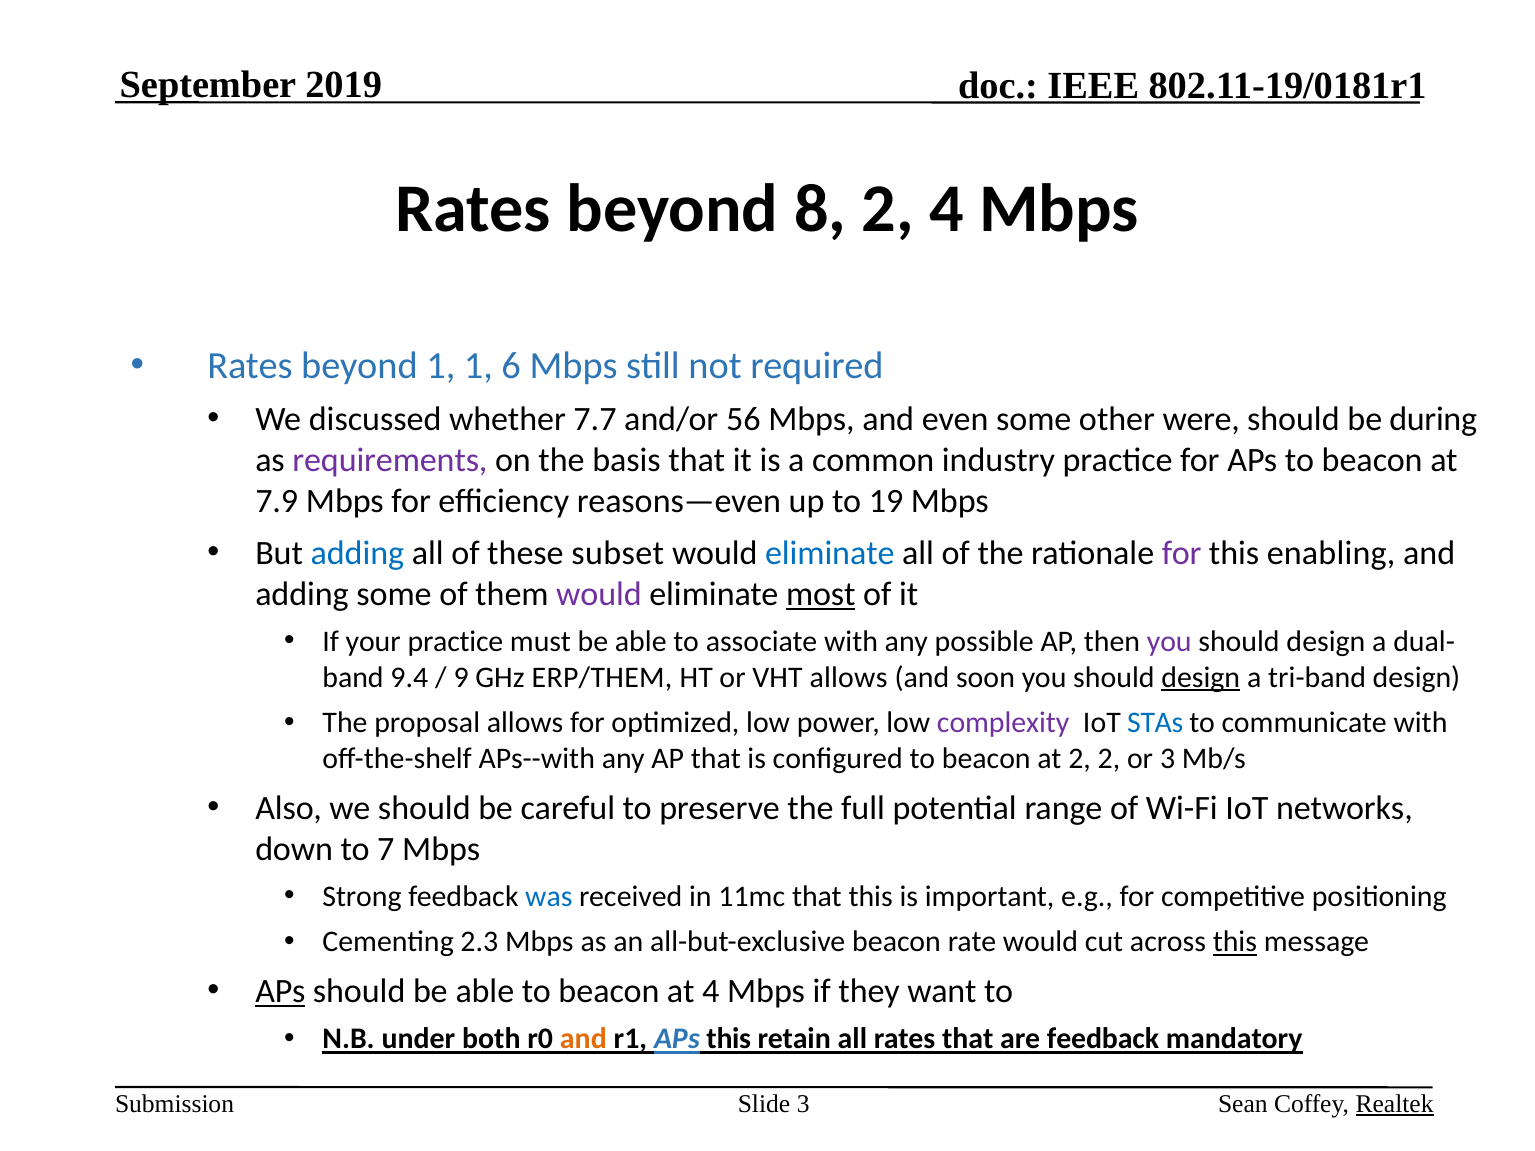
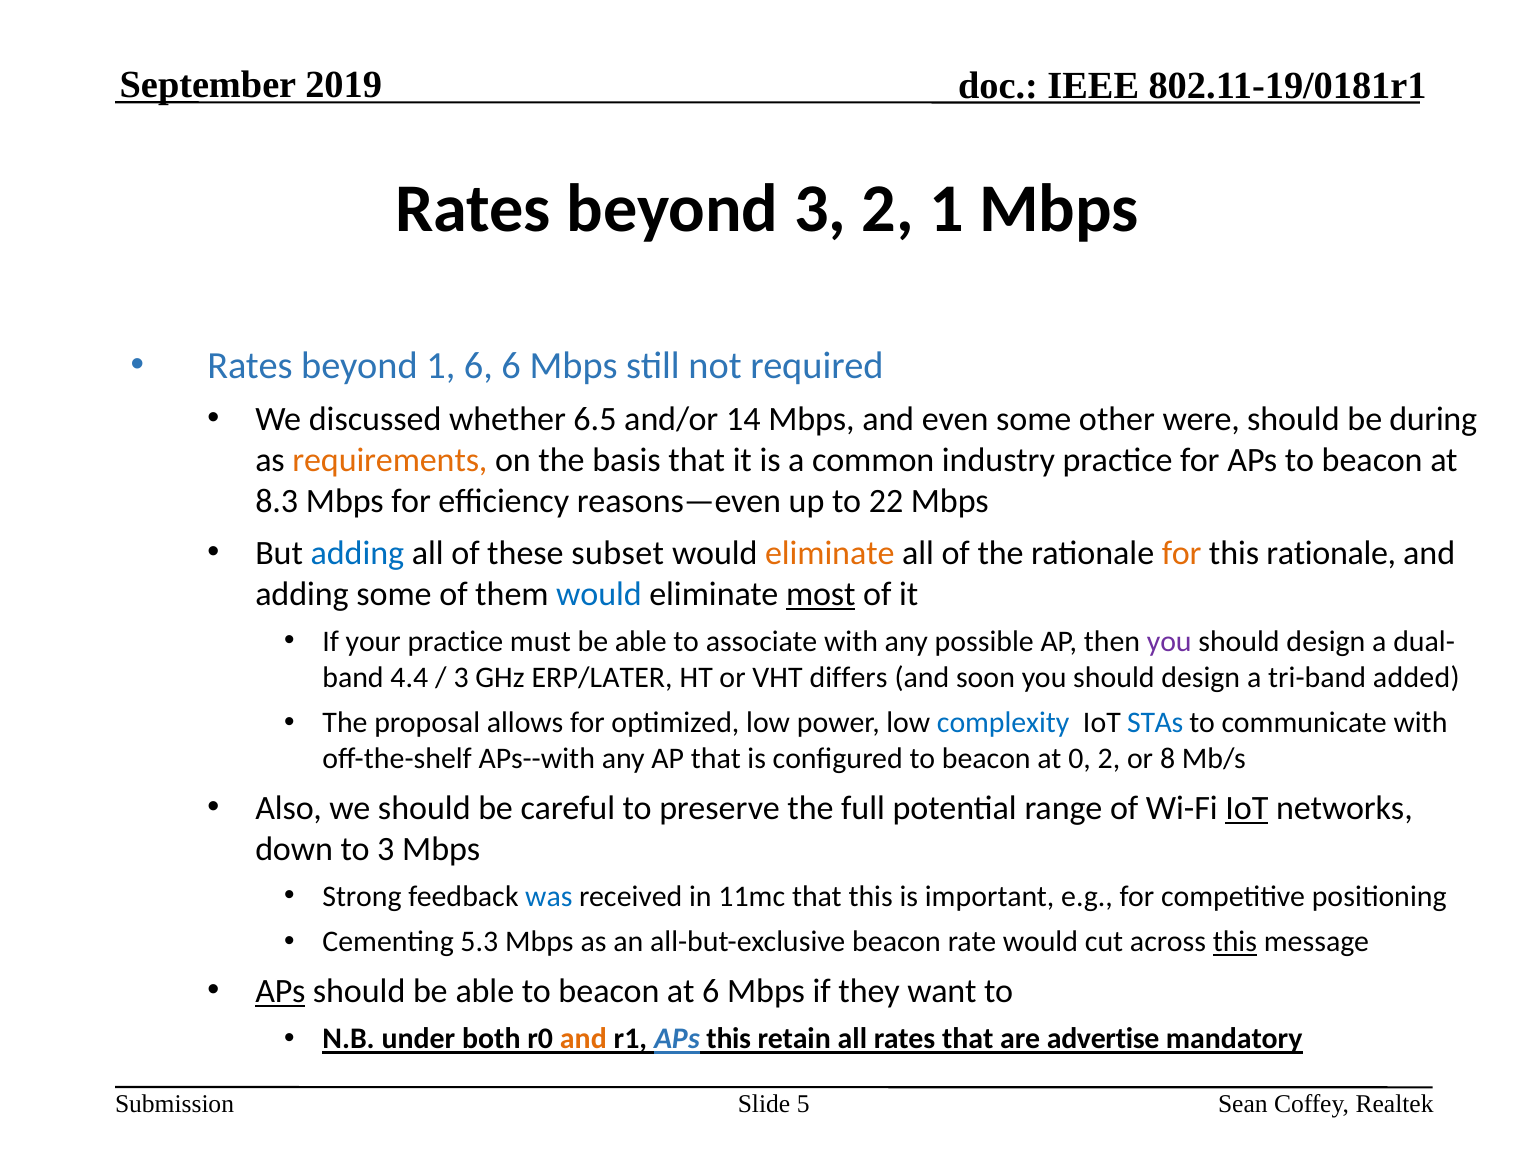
beyond 8: 8 -> 3
2 4: 4 -> 1
1 1: 1 -> 6
7.7: 7.7 -> 6.5
56: 56 -> 14
requirements colour: purple -> orange
7.9: 7.9 -> 8.3
19: 19 -> 22
eliminate at (830, 553) colour: blue -> orange
for at (1182, 553) colour: purple -> orange
this enabling: enabling -> rationale
would at (599, 594) colour: purple -> blue
9.4: 9.4 -> 4.4
9 at (461, 678): 9 -> 3
ERP/THEM: ERP/THEM -> ERP/LATER
VHT allows: allows -> differs
design at (1201, 678) underline: present -> none
tri-band design: design -> added
complexity colour: purple -> blue
at 2: 2 -> 0
or 3: 3 -> 8
IoT at (1247, 808) underline: none -> present
to 7: 7 -> 3
2.3: 2.3 -> 5.3
at 4: 4 -> 6
are feedback: feedback -> advertise
Slide 3: 3 -> 5
Realtek underline: present -> none
